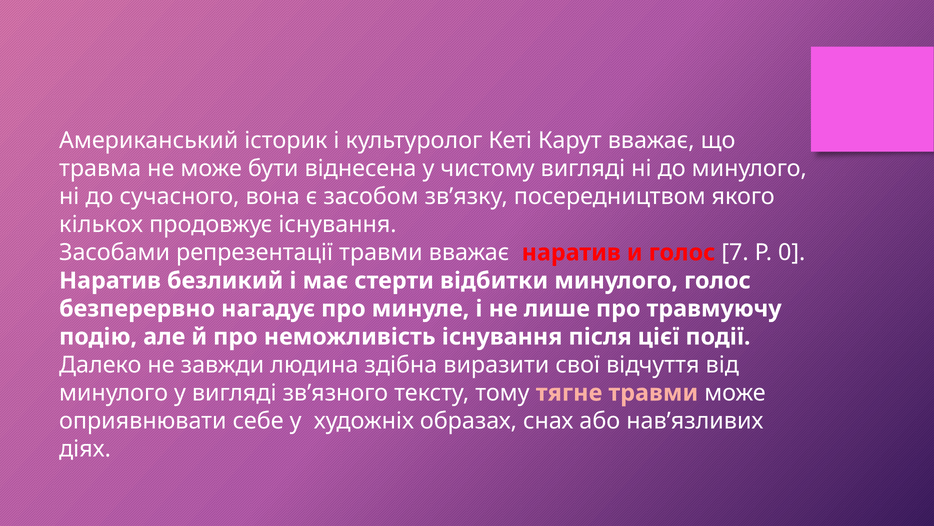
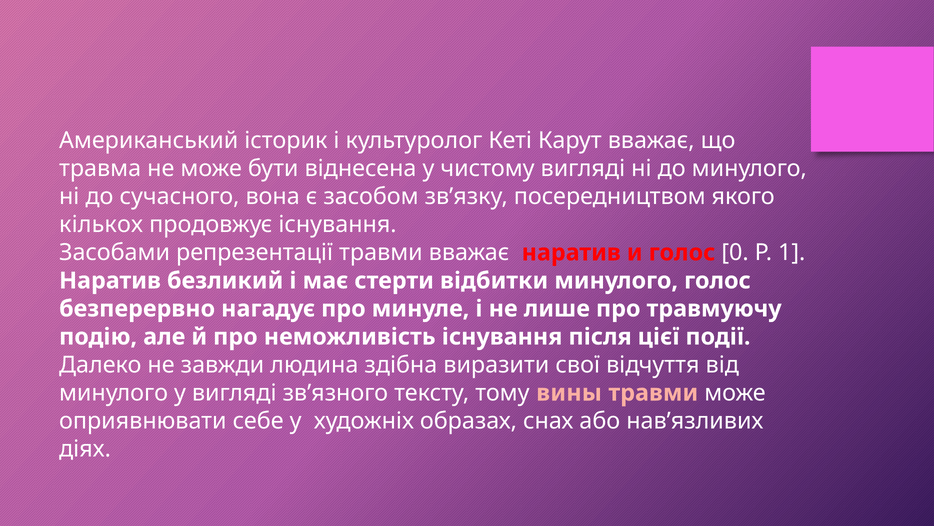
7: 7 -> 0
0: 0 -> 1
тягне: тягне -> вины
